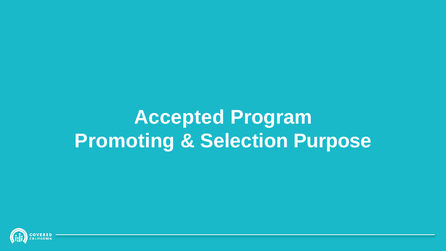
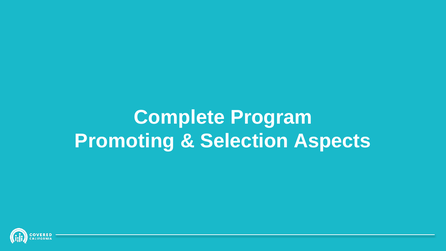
Accepted: Accepted -> Complete
Purpose: Purpose -> Aspects
